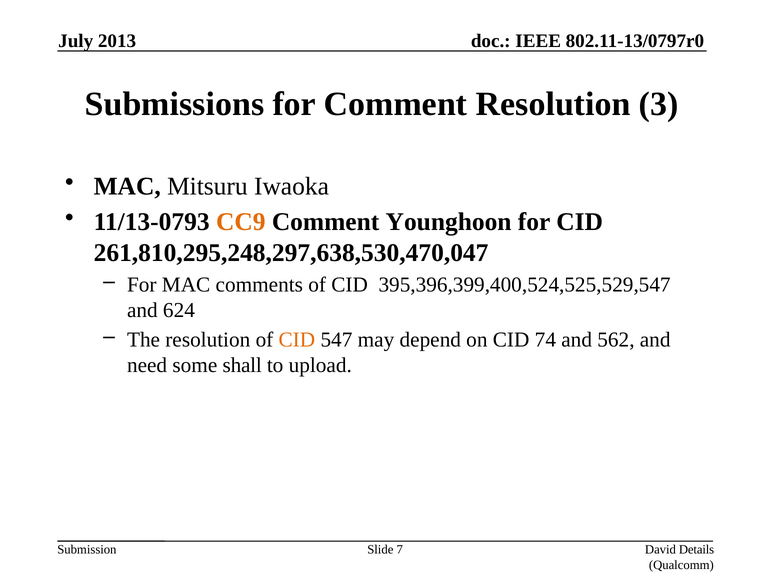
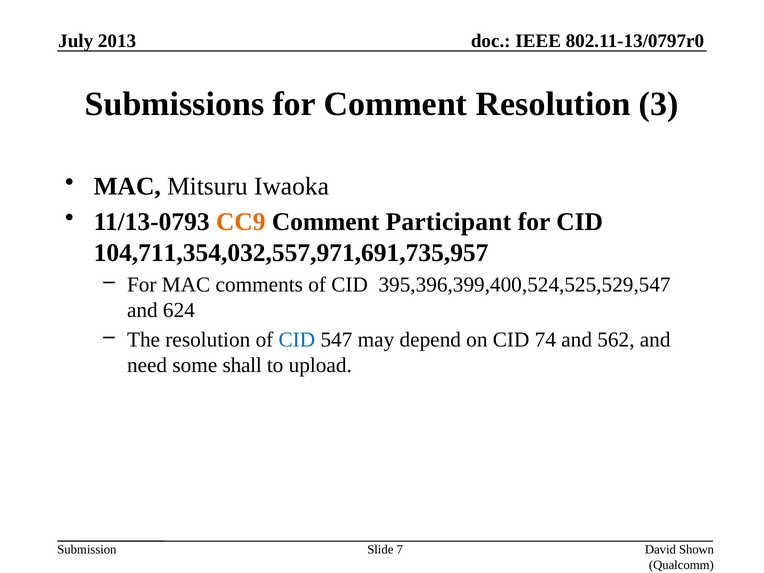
Younghoon: Younghoon -> Participant
261,810,295,248,297,638,530,470,047: 261,810,295,248,297,638,530,470,047 -> 104,711,354,032,557,971,691,735,957
CID at (297, 340) colour: orange -> blue
Details: Details -> Shown
